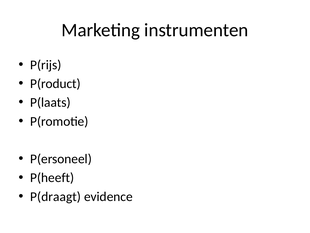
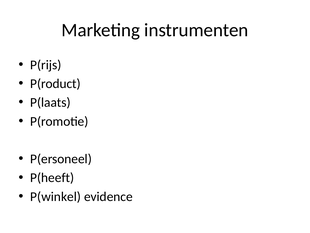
P(draagt: P(draagt -> P(winkel
